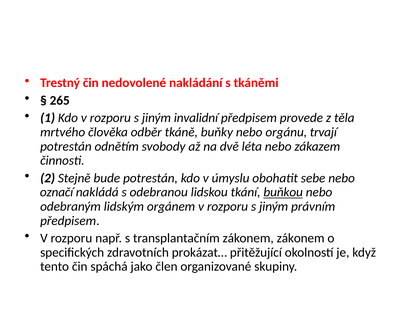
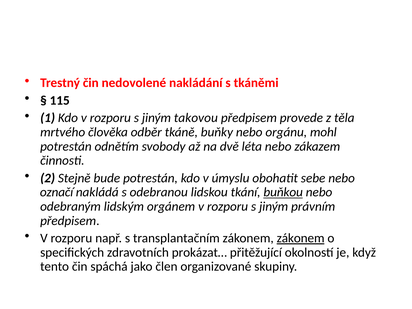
265: 265 -> 115
invalidní: invalidní -> takovou
trvají: trvají -> mohl
zákonem at (301, 238) underline: none -> present
